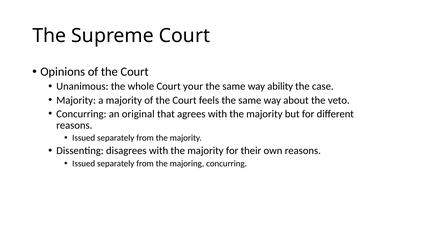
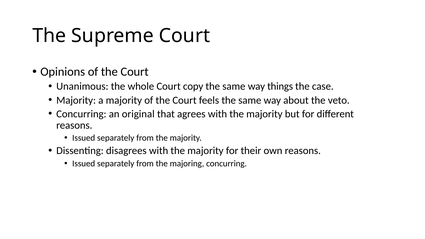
your: your -> copy
ability: ability -> things
